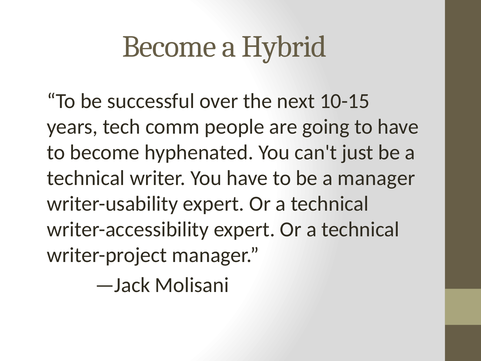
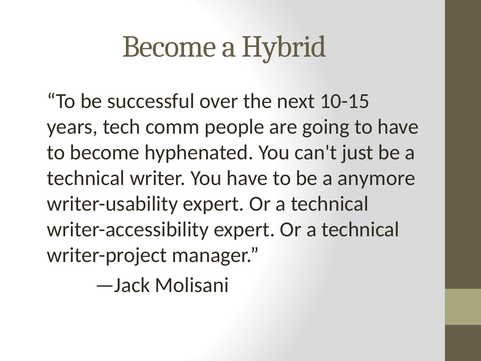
a manager: manager -> anymore
